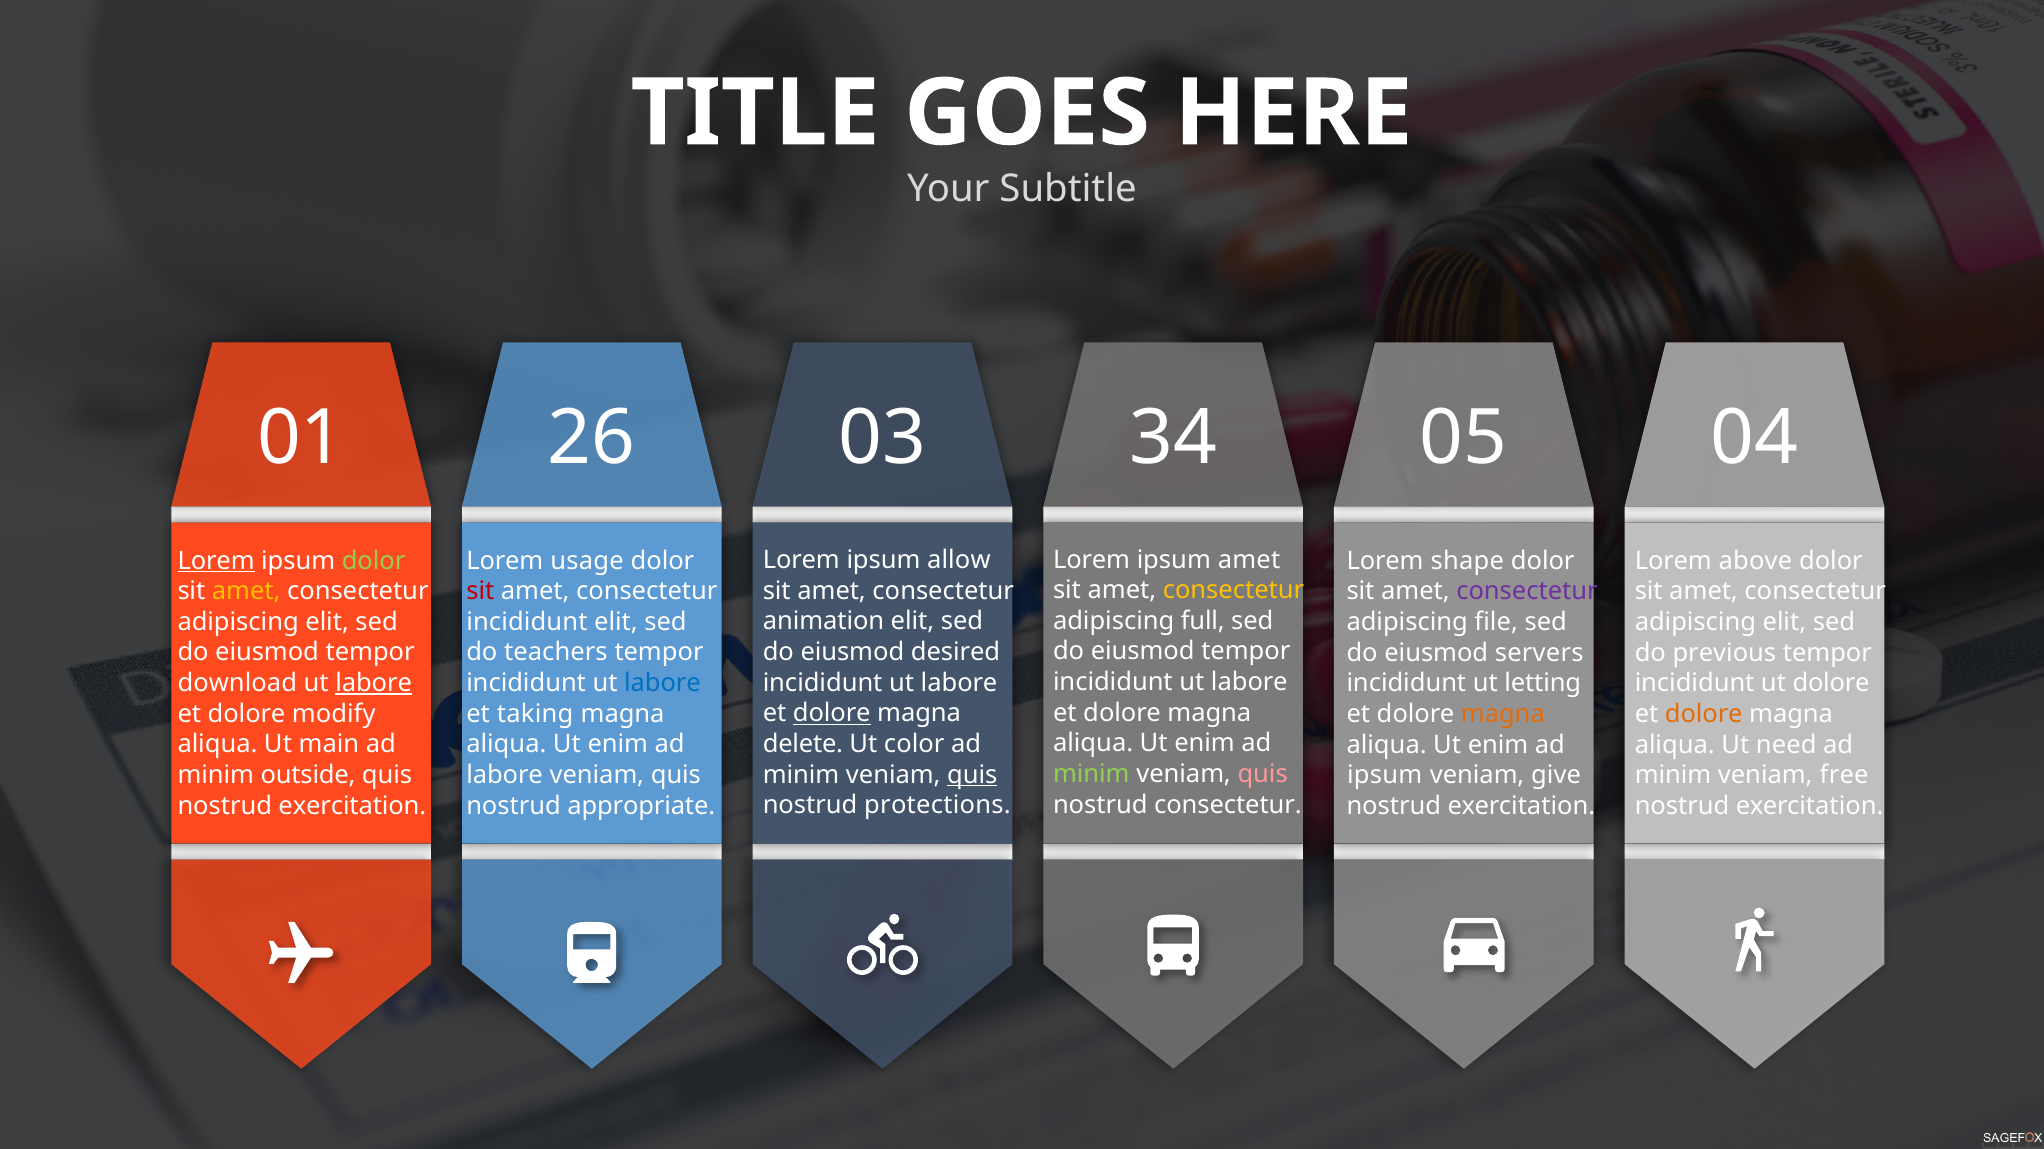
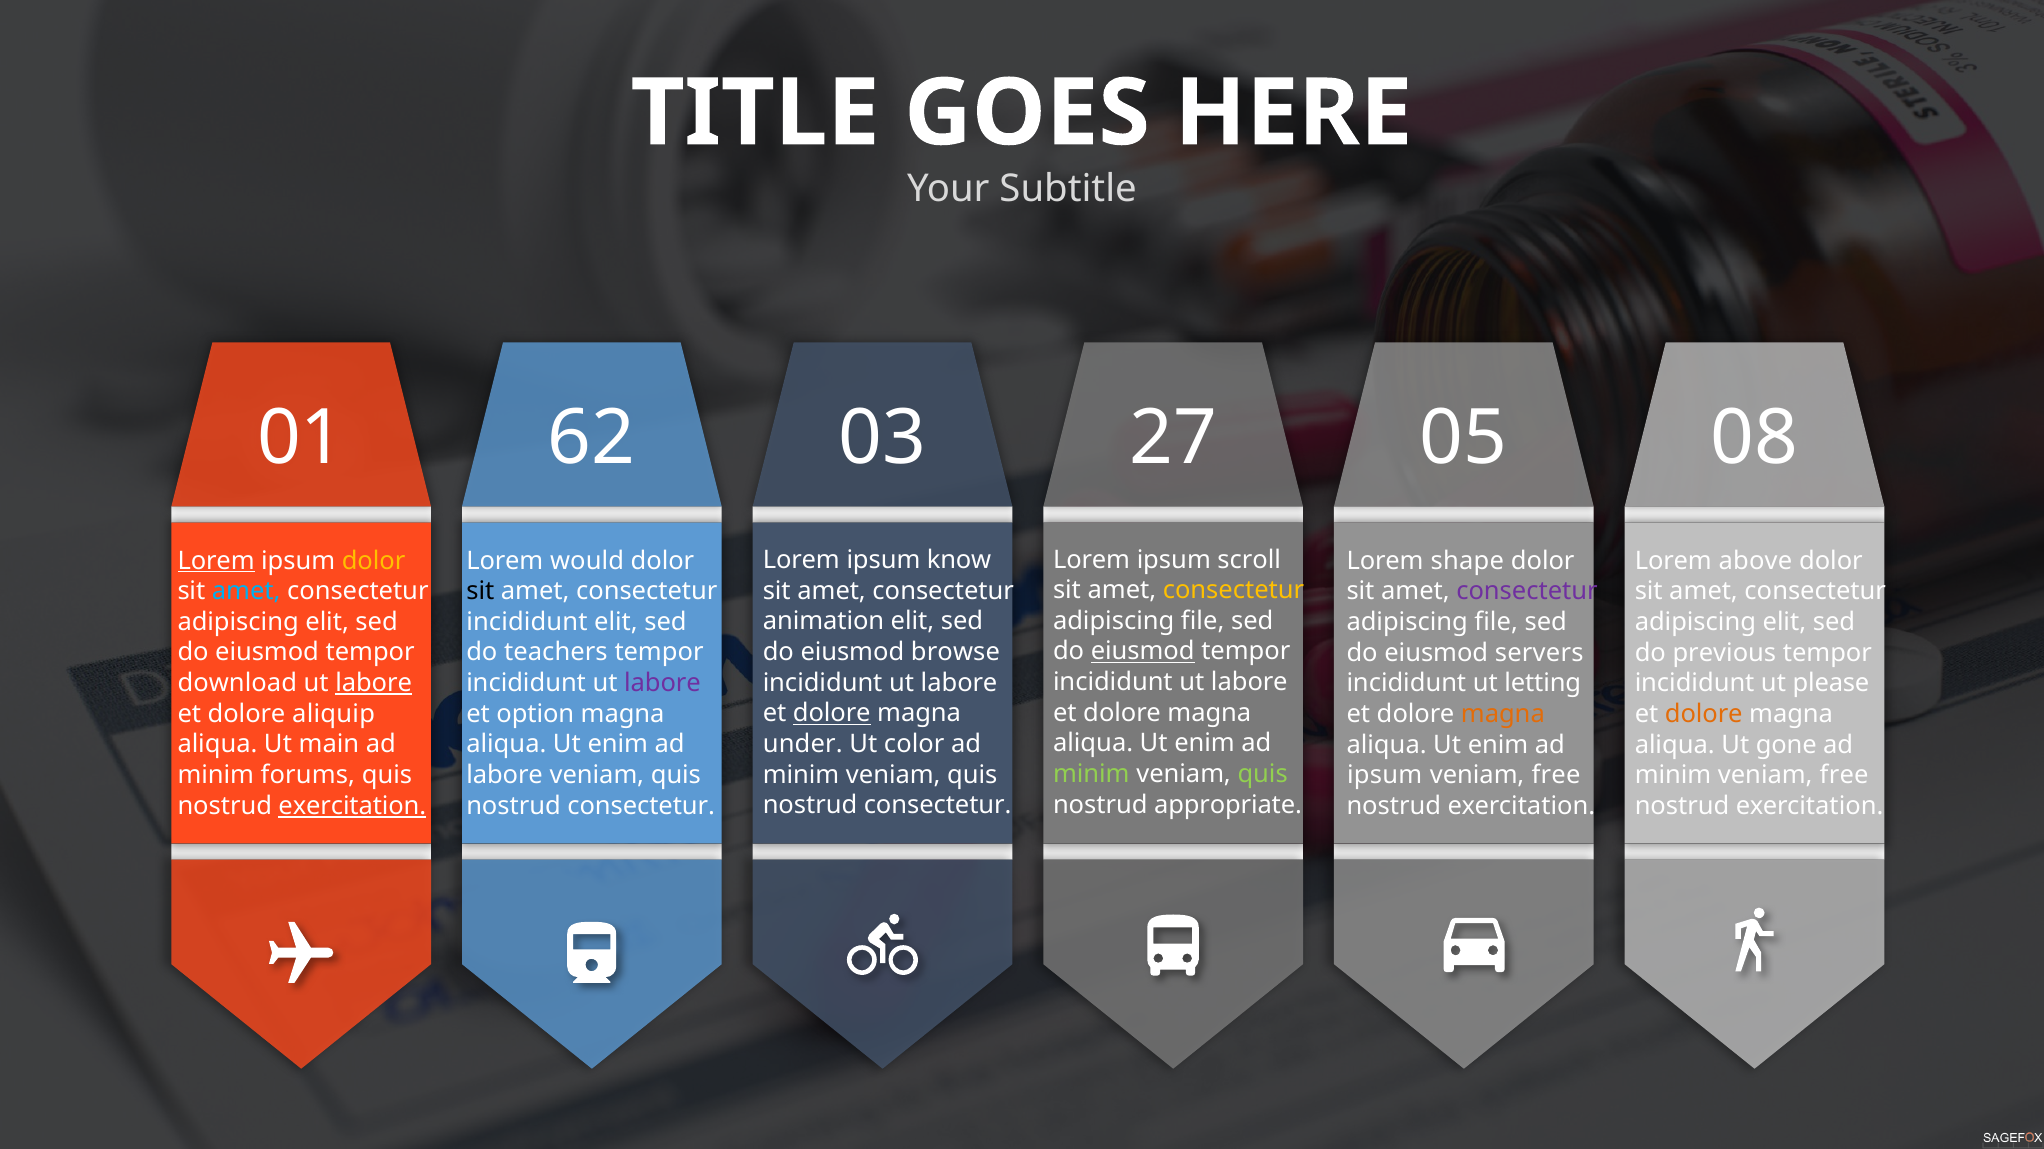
26: 26 -> 62
34: 34 -> 27
04: 04 -> 08
ipsum amet: amet -> scroll
allow: allow -> know
dolor at (374, 561) colour: light green -> yellow
usage: usage -> would
amet at (246, 592) colour: yellow -> light blue
sit at (480, 592) colour: red -> black
full at (1203, 621): full -> file
eiusmod at (1143, 652) underline: none -> present
desired: desired -> browse
labore at (662, 684) colour: blue -> purple
ut dolore: dolore -> please
modify: modify -> aliquip
taking: taking -> option
delete: delete -> under
need: need -> gone
quis at (1263, 775) colour: pink -> light green
quis at (972, 775) underline: present -> none
outside: outside -> forums
give at (1556, 776): give -> free
nostrud consectetur: consectetur -> appropriate
protections at (937, 806): protections -> consectetur
exercitation at (352, 806) underline: none -> present
appropriate at (641, 806): appropriate -> consectetur
